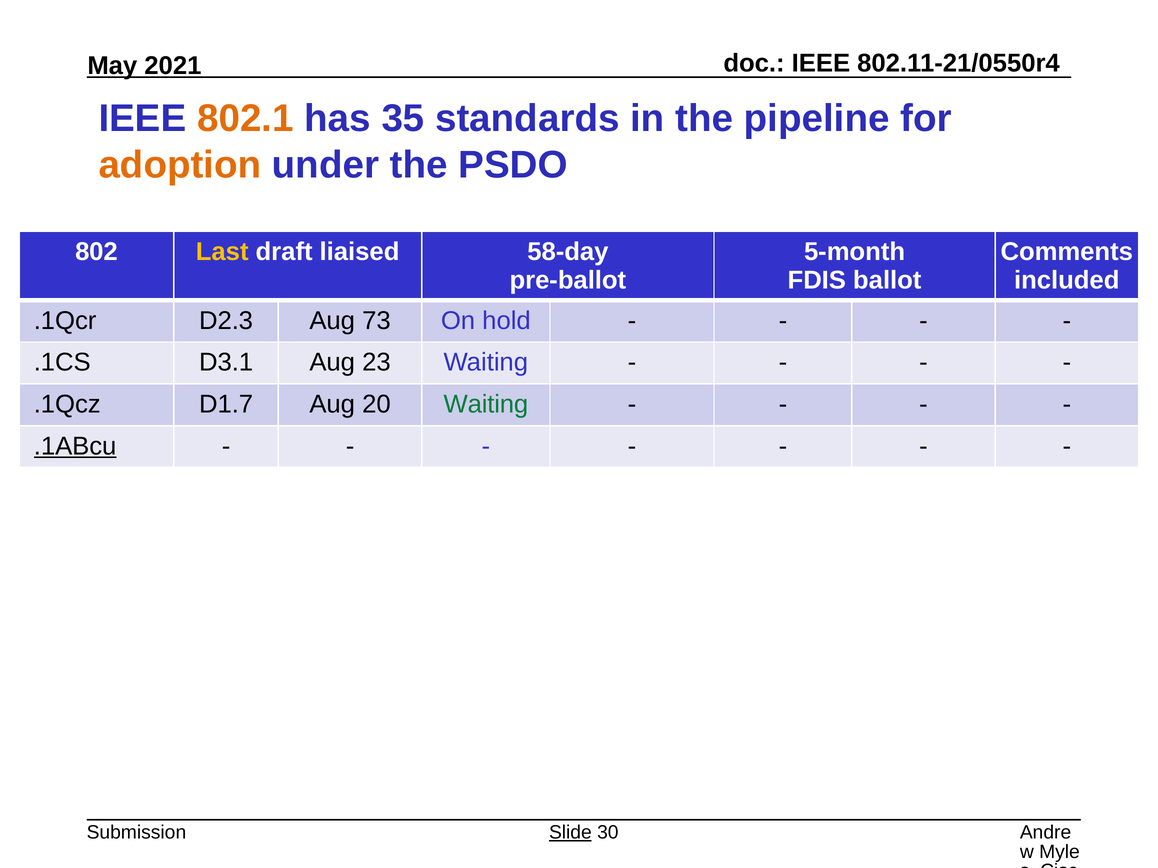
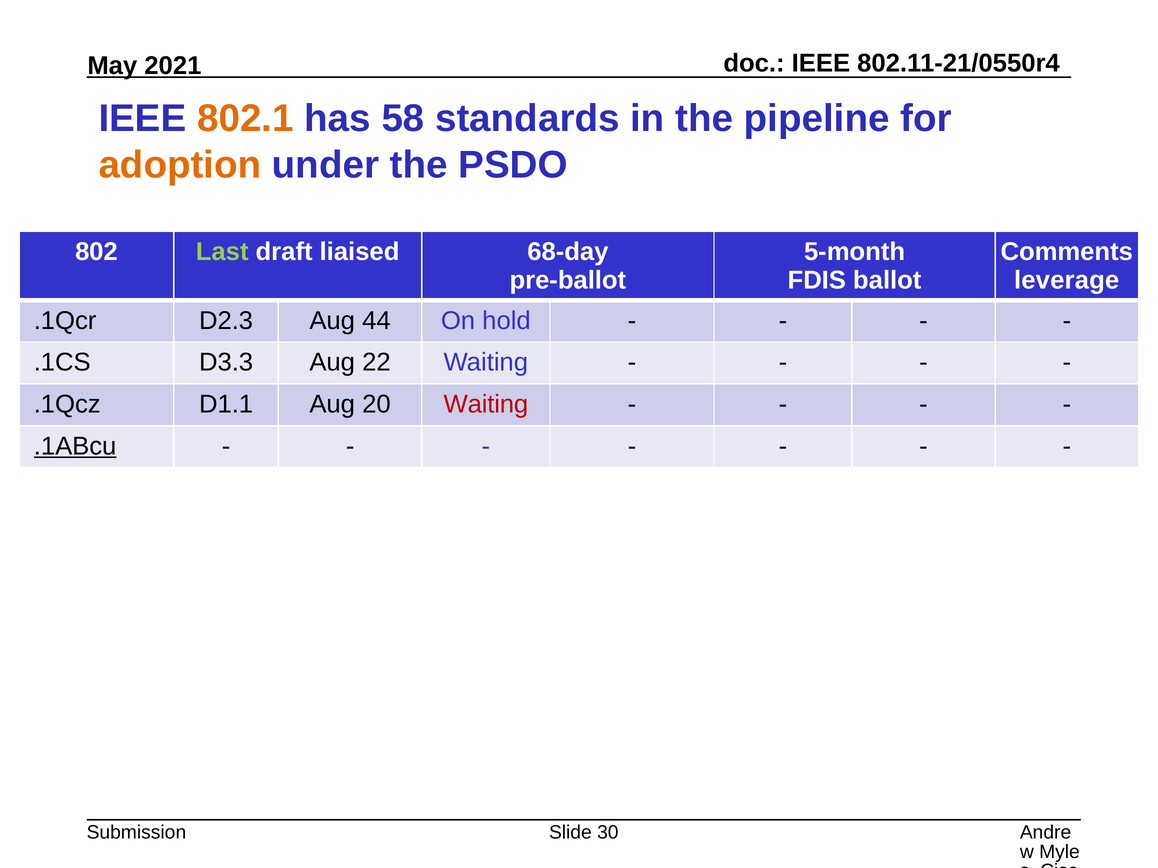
35: 35 -> 58
Last colour: yellow -> light green
58-day: 58-day -> 68-day
included: included -> leverage
73: 73 -> 44
D3.1: D3.1 -> D3.3
23: 23 -> 22
D1.7: D1.7 -> D1.1
Waiting at (486, 404) colour: green -> red
Slide underline: present -> none
